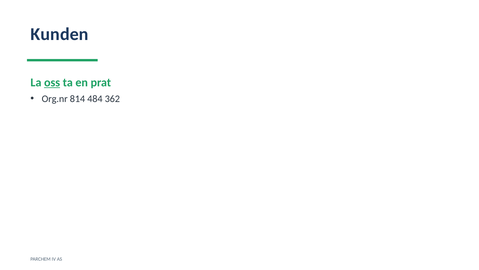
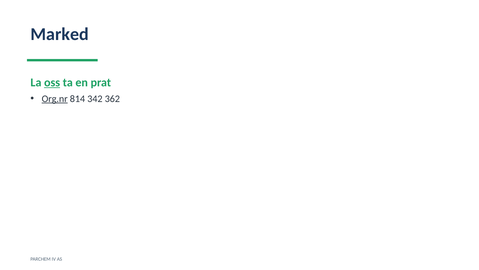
Kunden: Kunden -> Marked
Org.nr underline: none -> present
484: 484 -> 342
